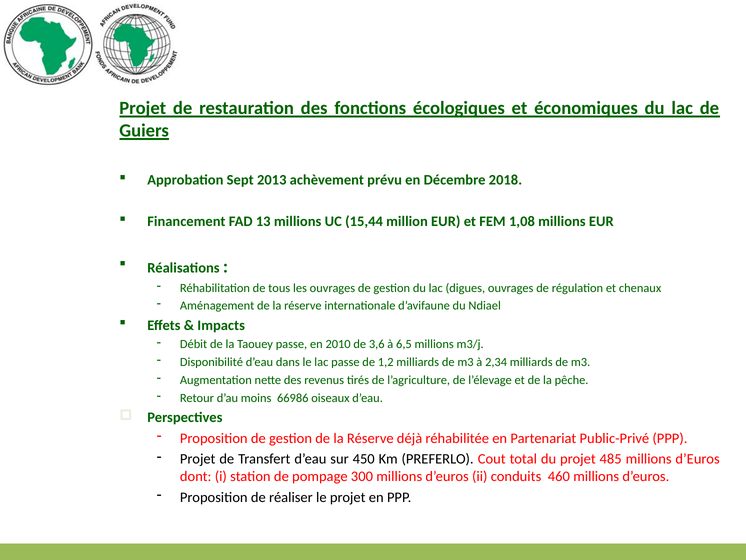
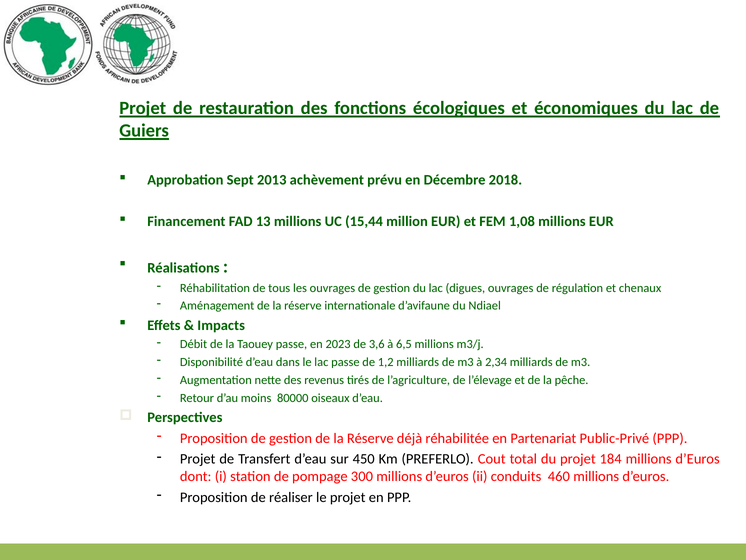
2010: 2010 -> 2023
66986: 66986 -> 80000
485: 485 -> 184
